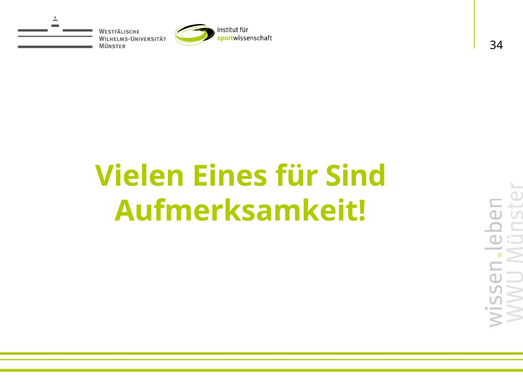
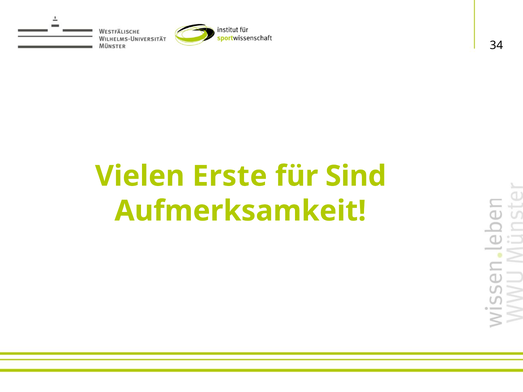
Eines: Eines -> Erste
